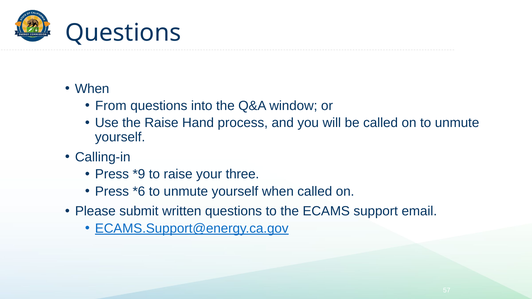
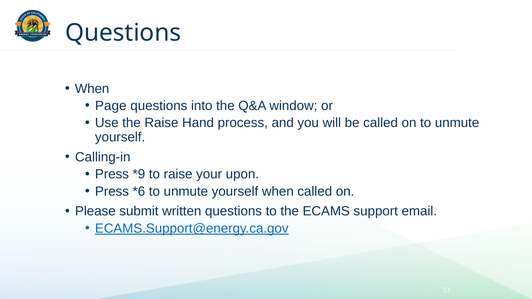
From: From -> Page
three: three -> upon
